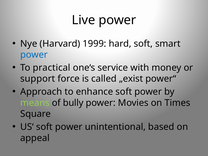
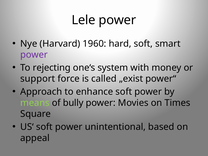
Live: Live -> Lele
1999: 1999 -> 1960
power at (34, 55) colour: blue -> purple
practical: practical -> rejecting
service: service -> system
